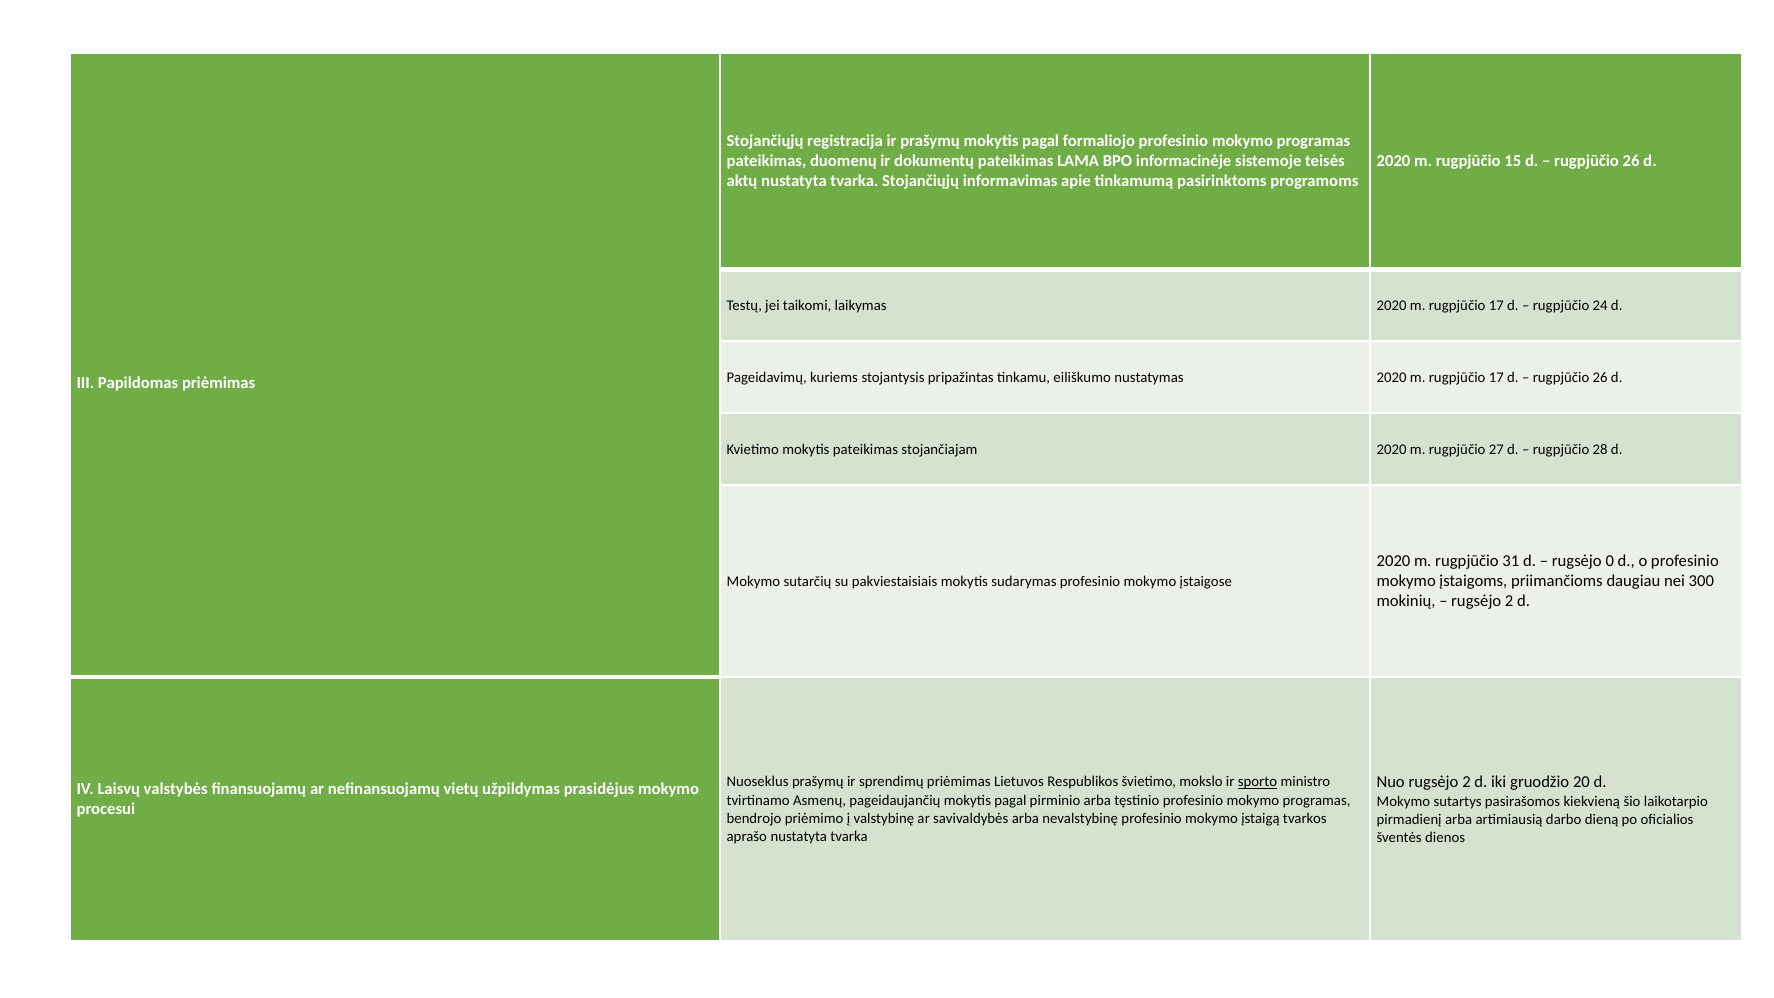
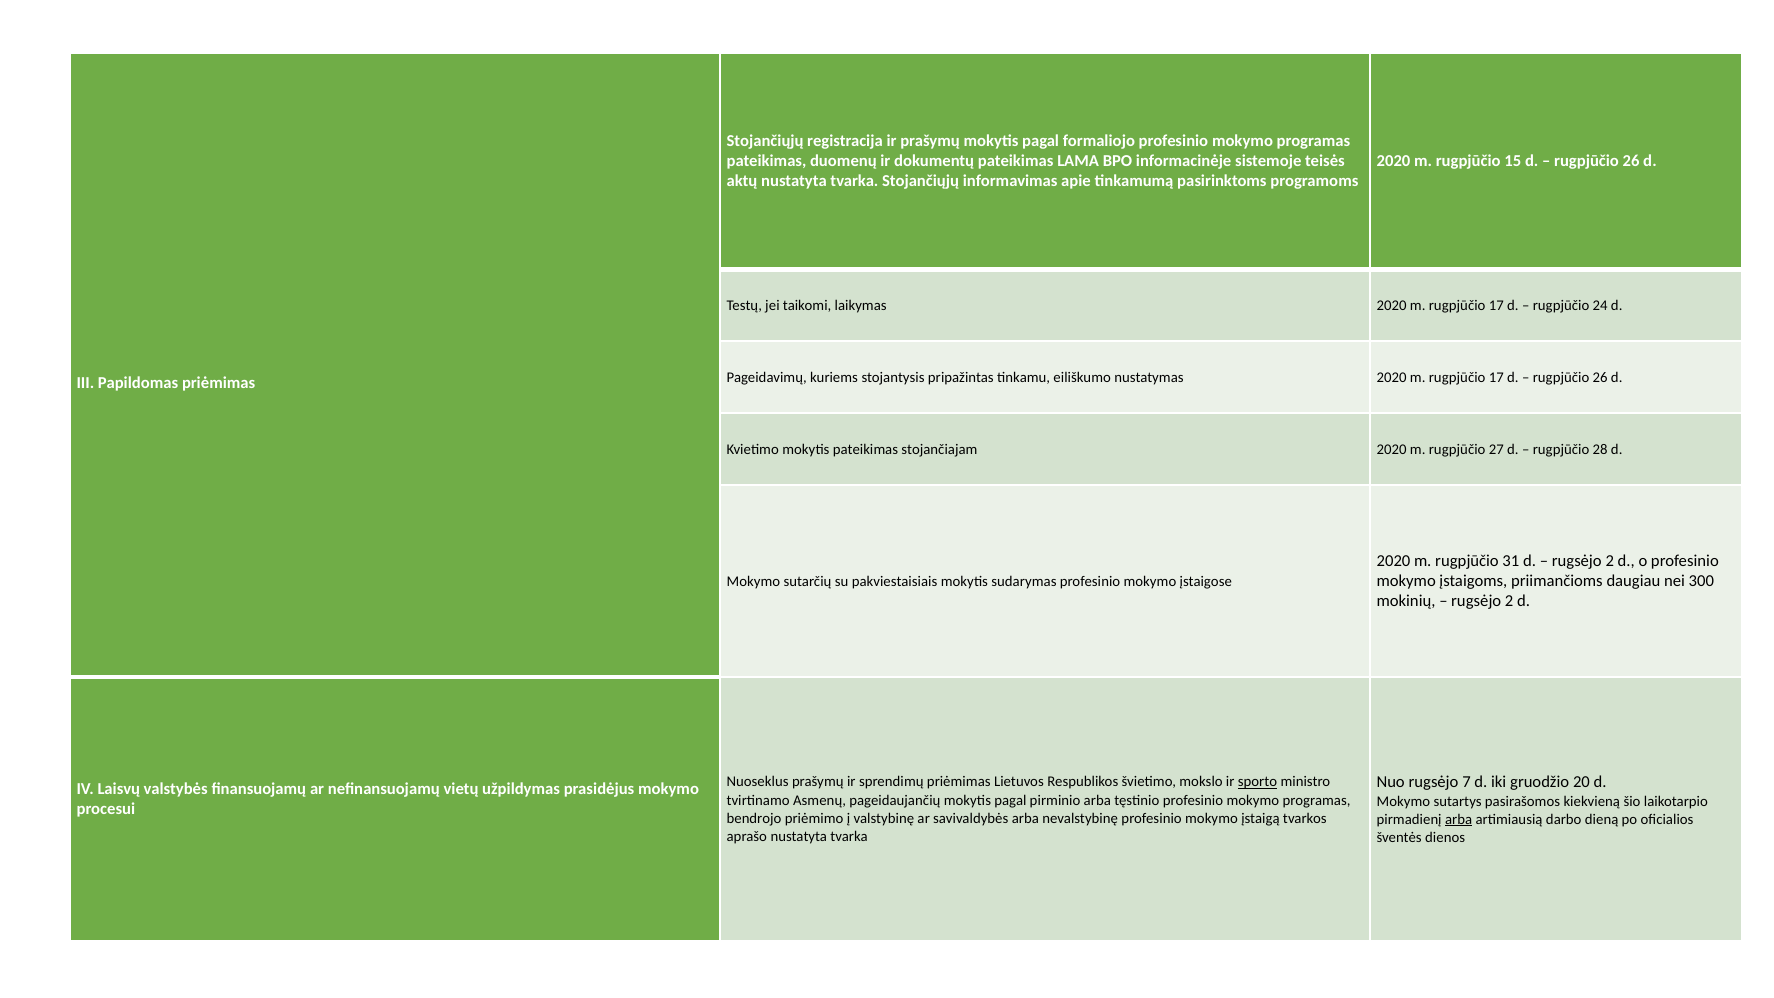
0 at (1610, 561): 0 -> 2
Nuo rugsėjo 2: 2 -> 7
arba at (1459, 819) underline: none -> present
